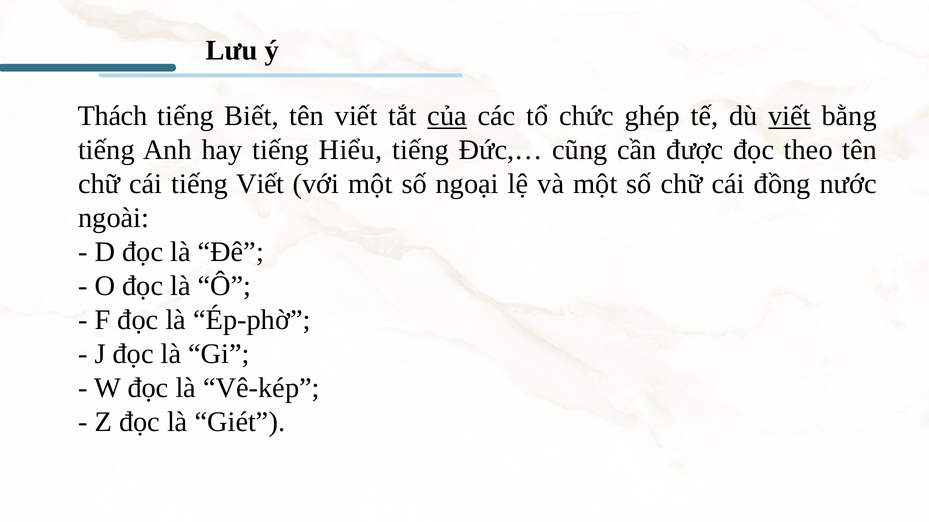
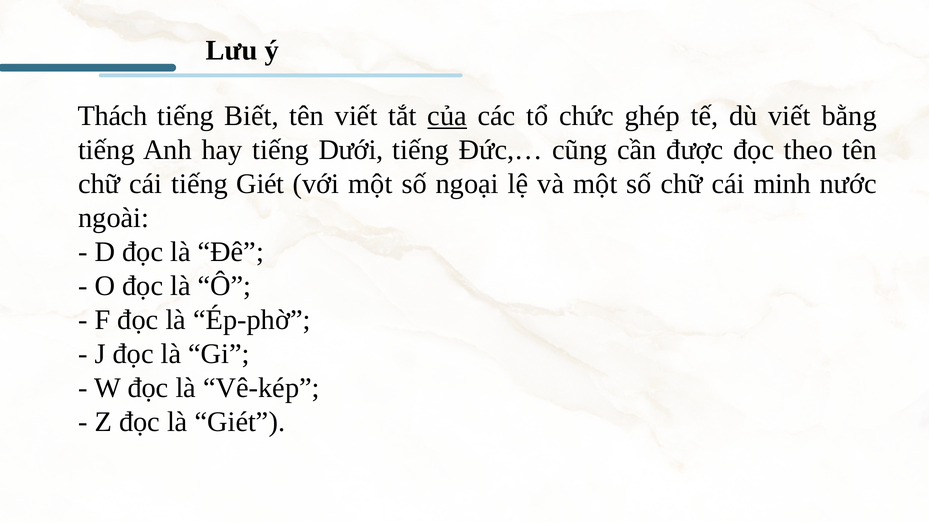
viết at (790, 116) underline: present -> none
Hiểu: Hiểu -> Dưới
tiếng Viết: Viết -> Giét
đồng: đồng -> minh
